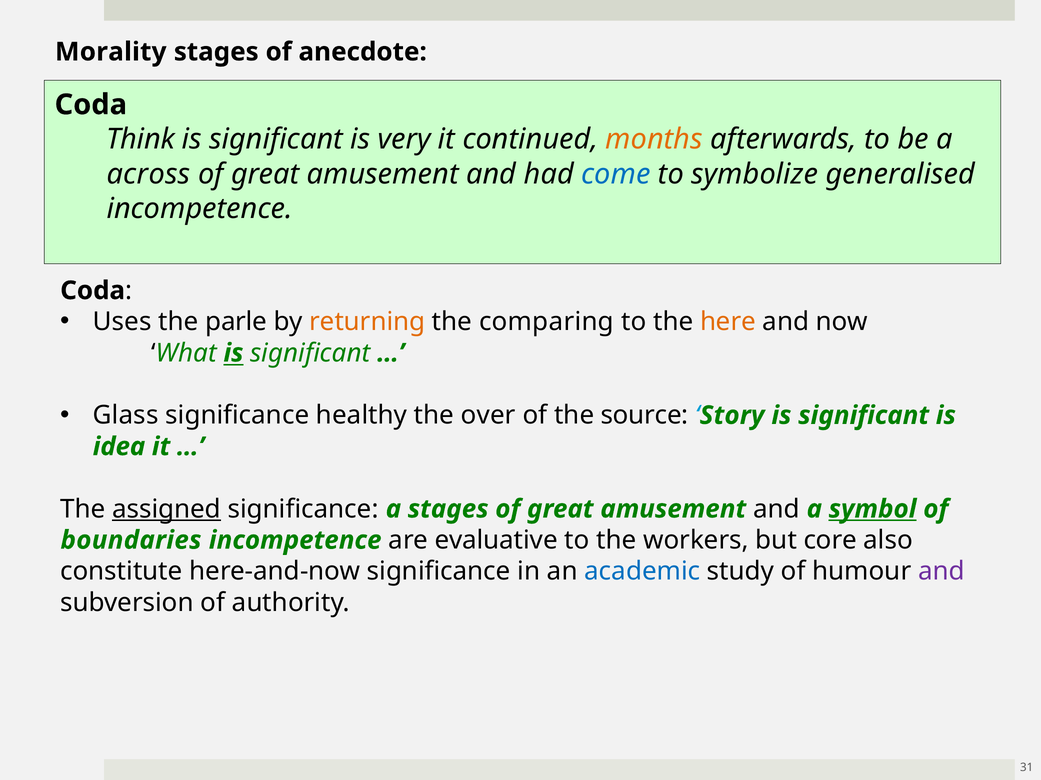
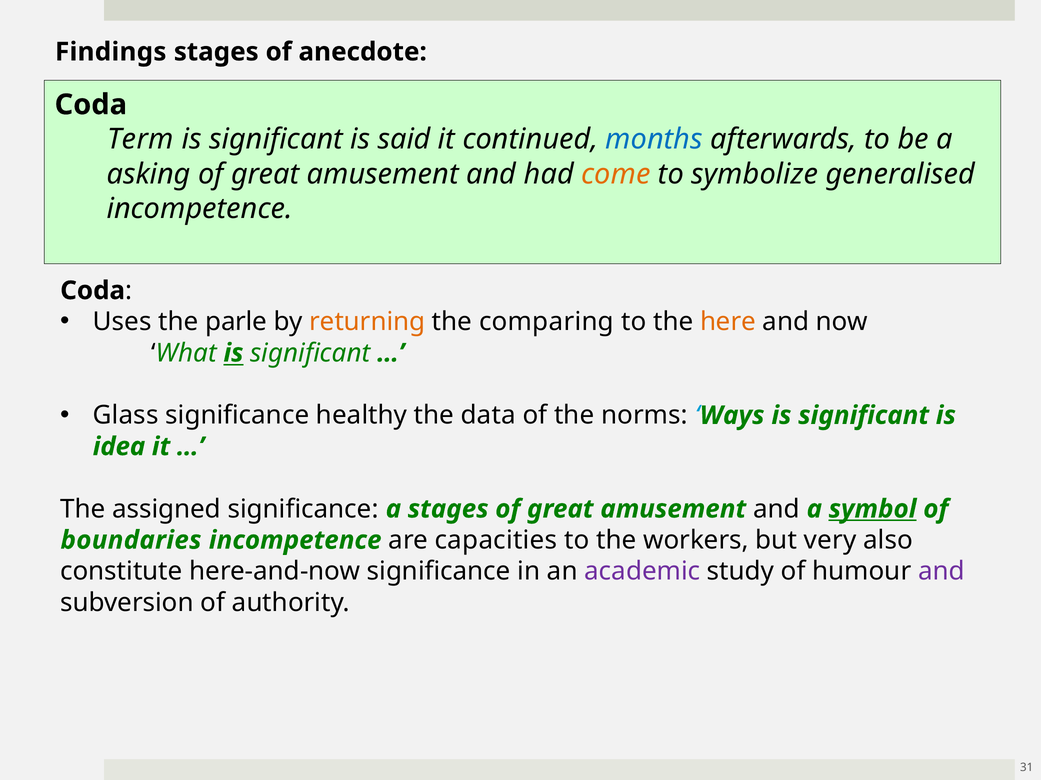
Morality: Morality -> Findings
Think: Think -> Term
very: very -> said
months colour: orange -> blue
across: across -> asking
come colour: blue -> orange
over: over -> data
source: source -> norms
Story: Story -> Ways
assigned underline: present -> none
evaluative: evaluative -> capacities
core: core -> very
academic colour: blue -> purple
